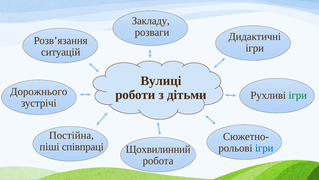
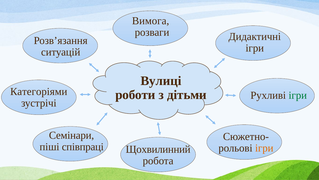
Закладу: Закладу -> Вимога
Дорожнього: Дорожнього -> Категоріями
Постійна: Постійна -> Семінари
ігри at (264, 148) colour: blue -> orange
